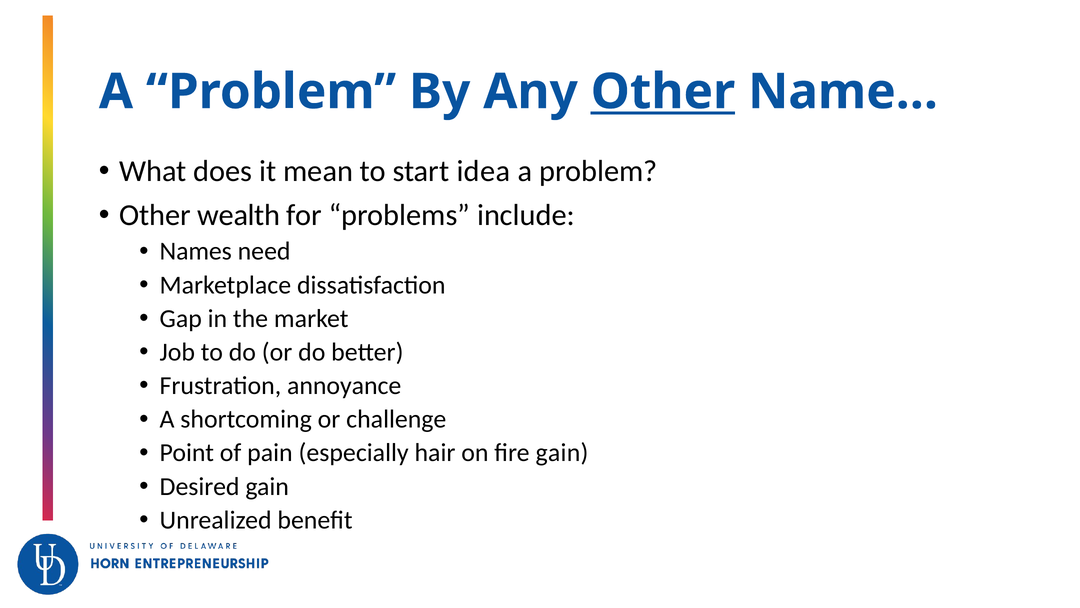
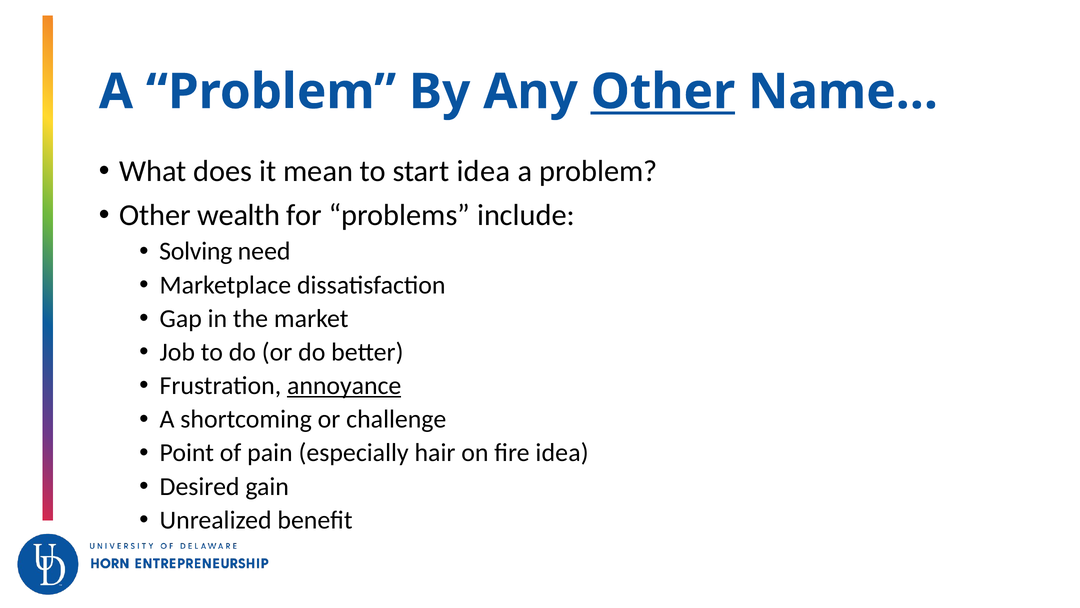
Names: Names -> Solving
annoyance underline: none -> present
fire gain: gain -> idea
